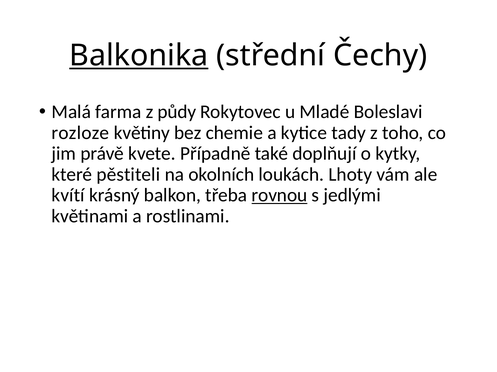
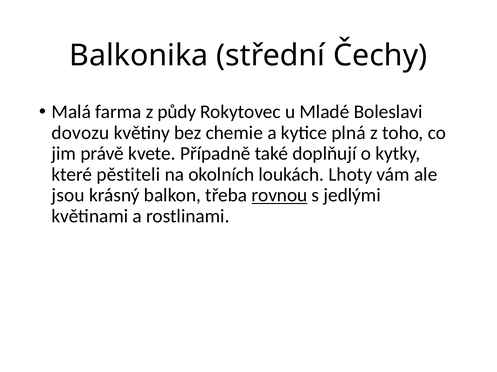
Balkonika underline: present -> none
rozloze: rozloze -> dovozu
tady: tady -> plná
kvítí: kvítí -> jsou
